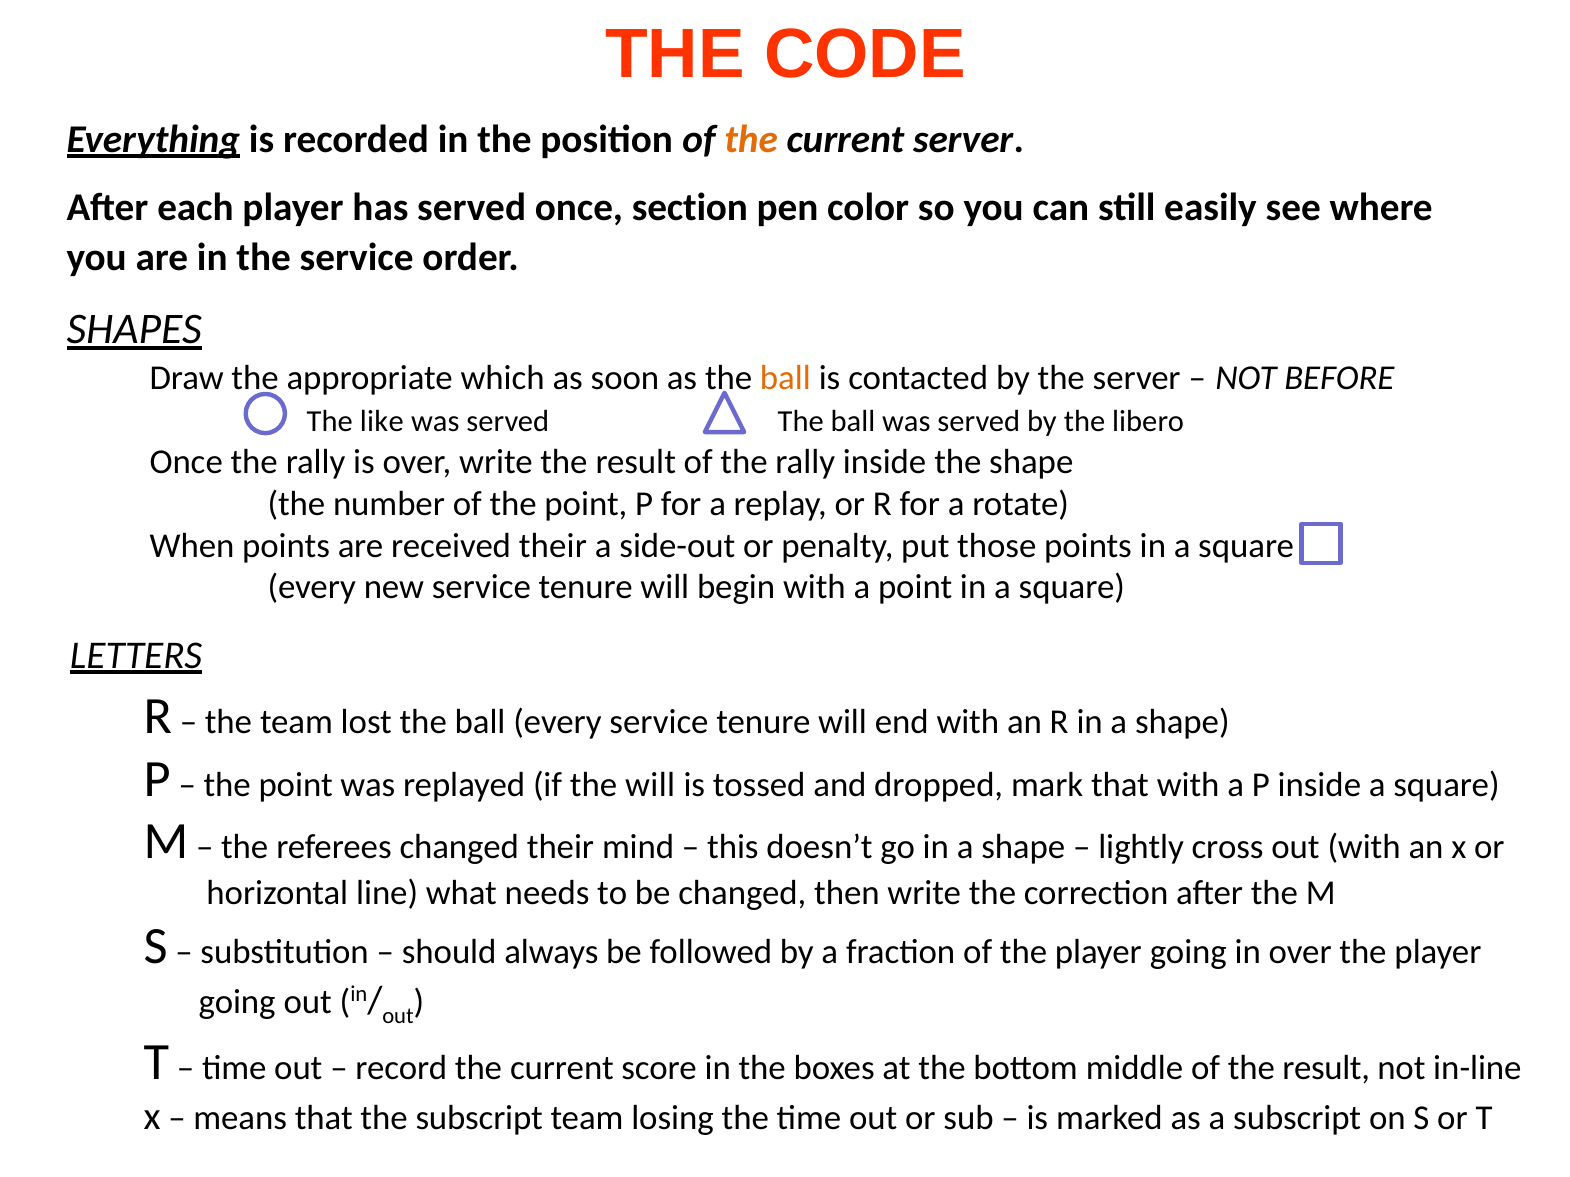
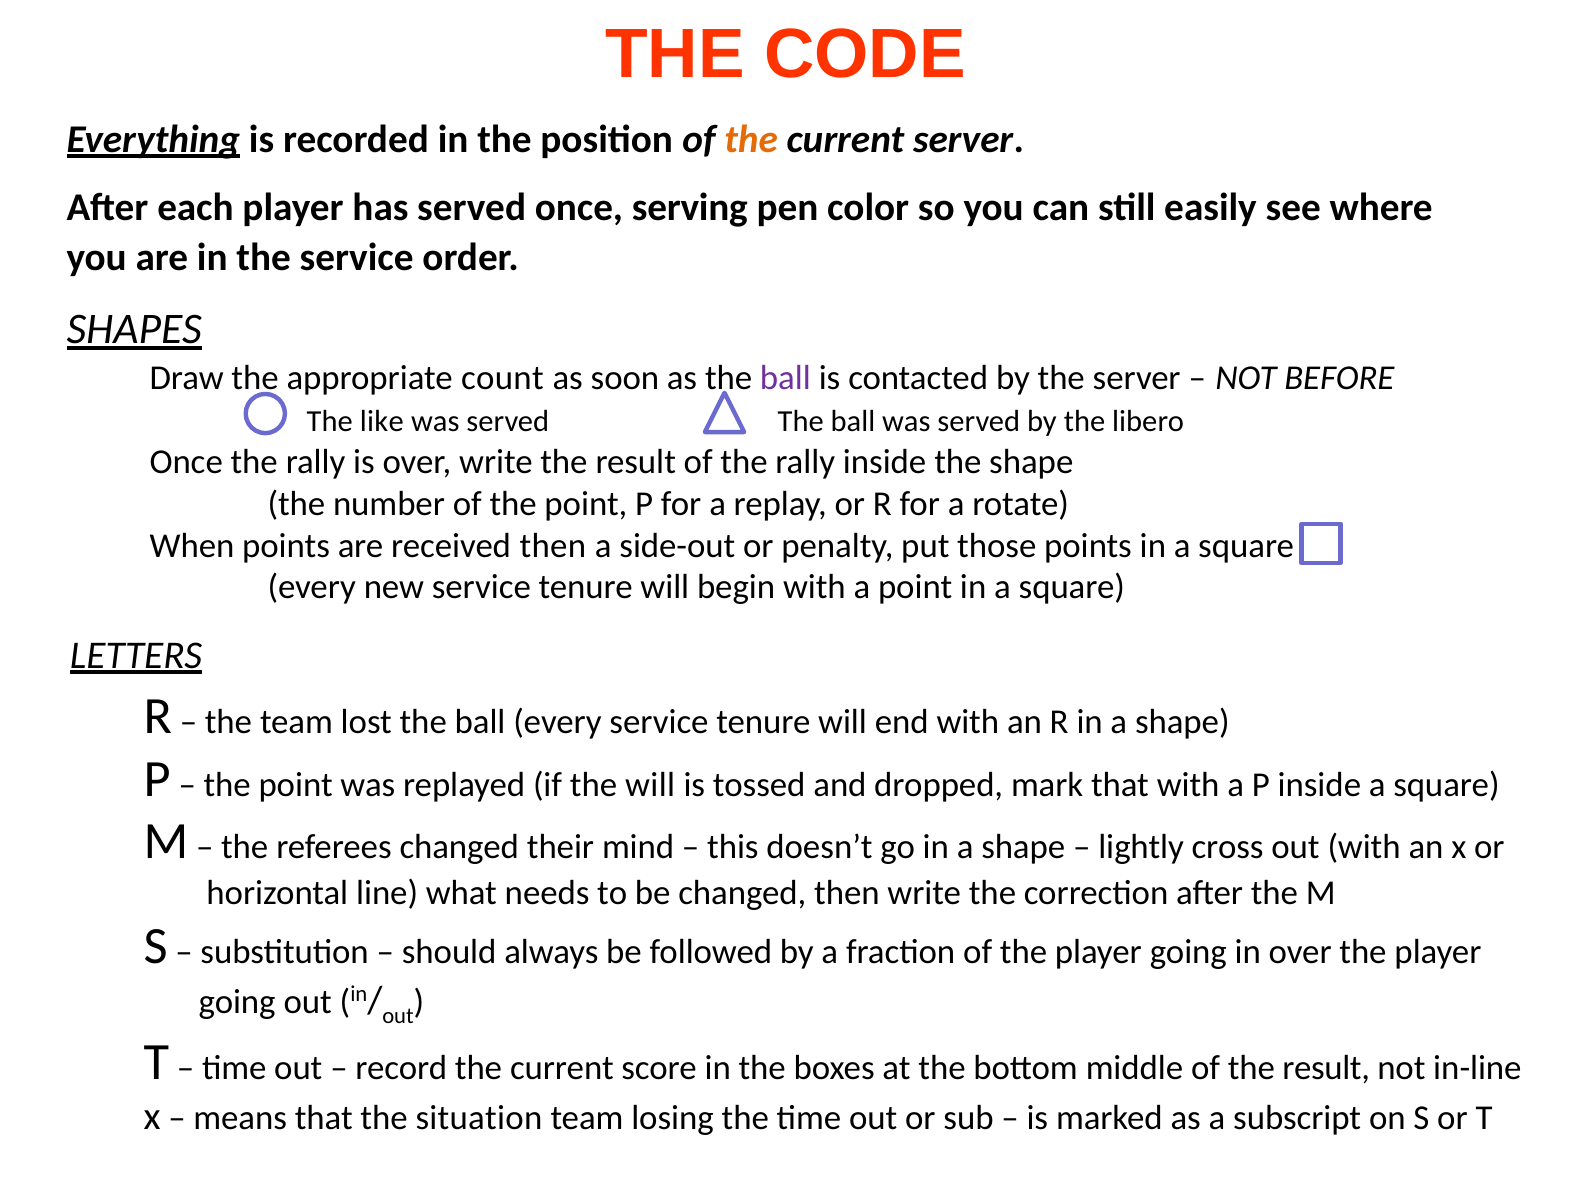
section: section -> serving
which: which -> count
ball at (785, 378) colour: orange -> purple
received their: their -> then
the subscript: subscript -> situation
